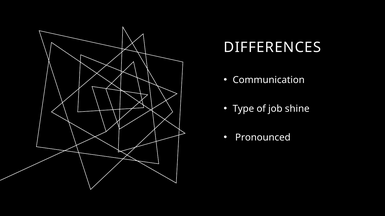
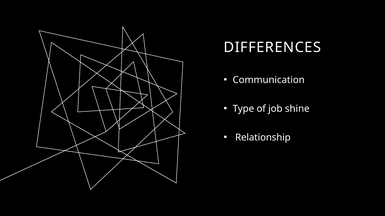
Pronounced: Pronounced -> Relationship
